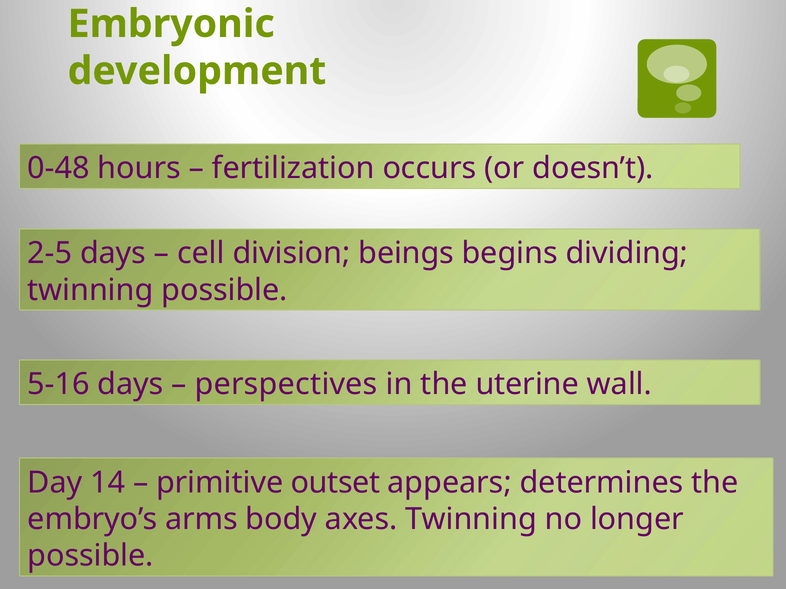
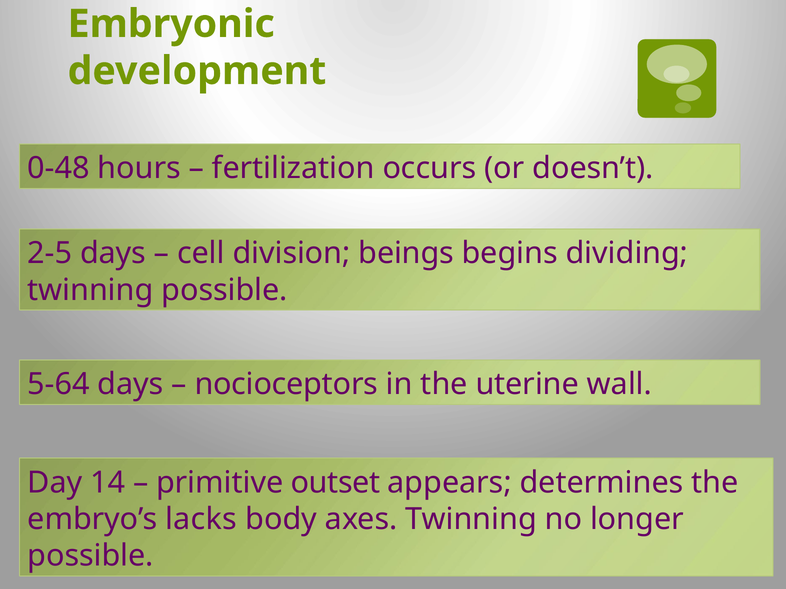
5-16: 5-16 -> 5-64
perspectives: perspectives -> nocioceptors
arms: arms -> lacks
